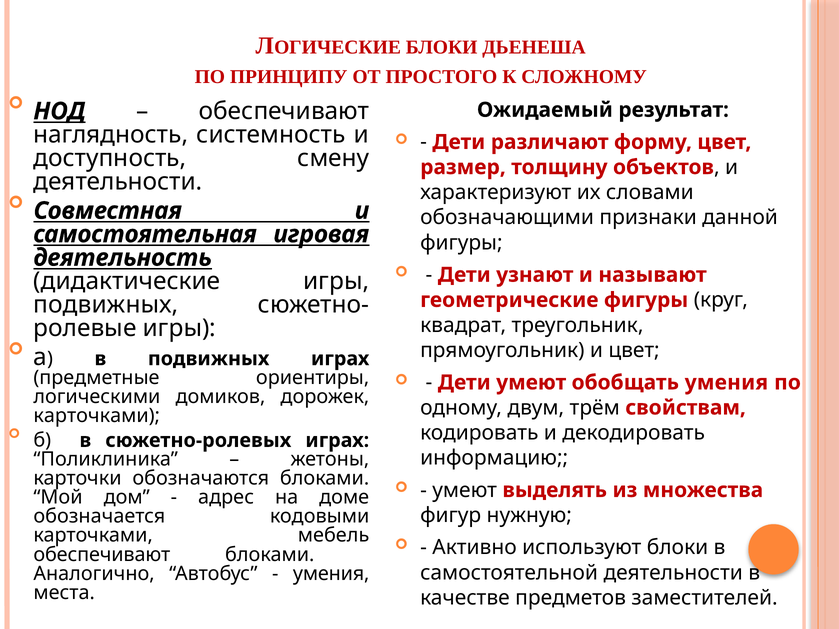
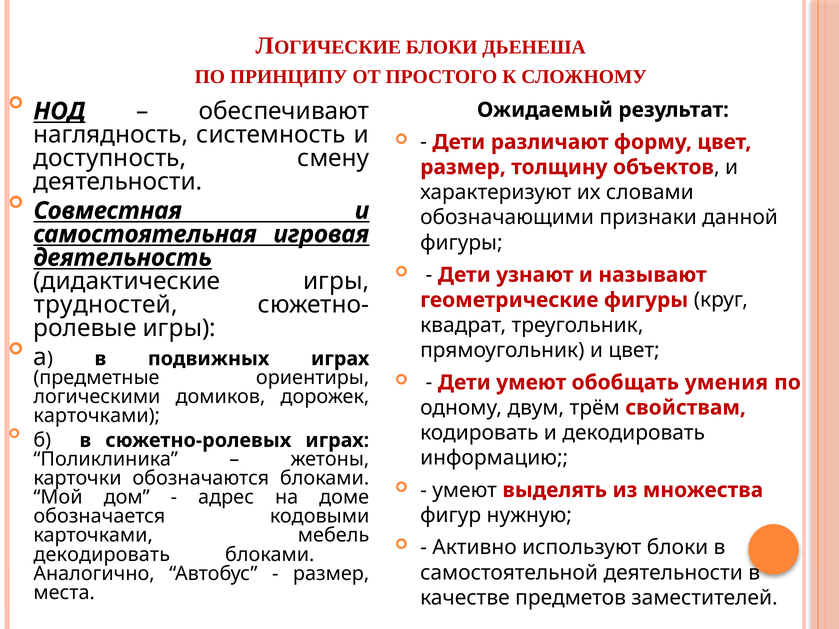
подвижных at (106, 305): подвижных -> трудностей
обеспечивают at (102, 555): обеспечивают -> декодировать
умения at (331, 574): умения -> размер
